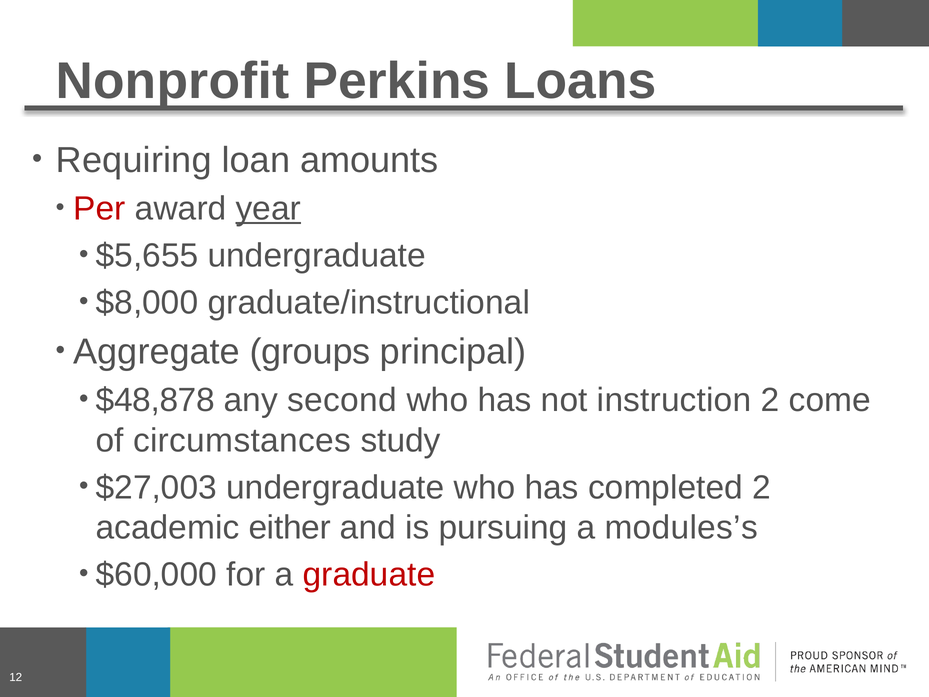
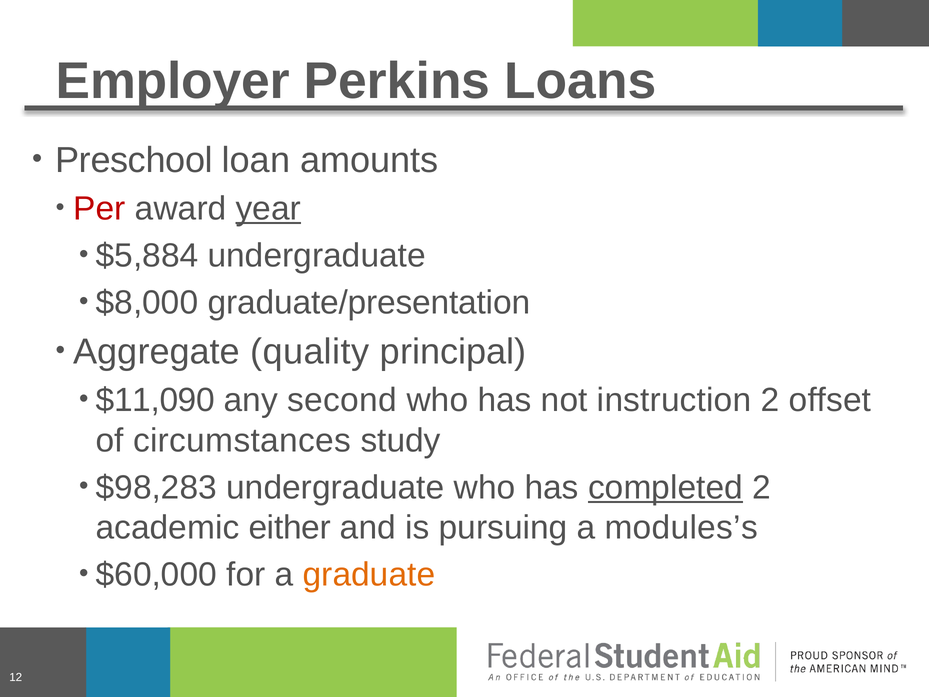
Nonprofit: Nonprofit -> Employer
Requiring: Requiring -> Preschool
$5,655: $5,655 -> $5,884
graduate/instructional: graduate/instructional -> graduate/presentation
groups: groups -> quality
$48,878: $48,878 -> $11,090
come: come -> offset
$27,003: $27,003 -> $98,283
completed underline: none -> present
graduate colour: red -> orange
